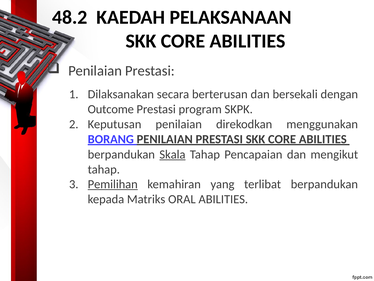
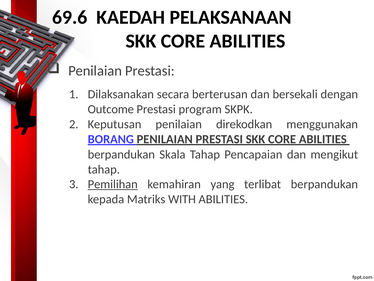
48.2: 48.2 -> 69.6
Skala underline: present -> none
ORAL: ORAL -> WITH
